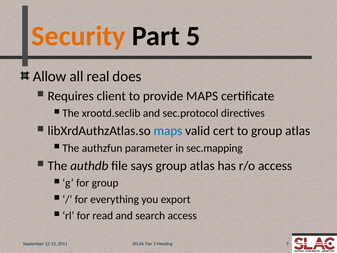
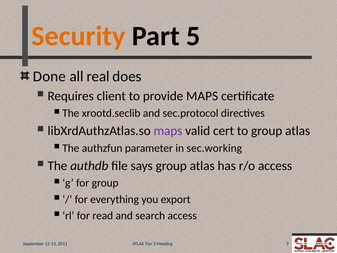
Allow: Allow -> Done
maps at (168, 131) colour: blue -> purple
sec.mapping: sec.mapping -> sec.working
